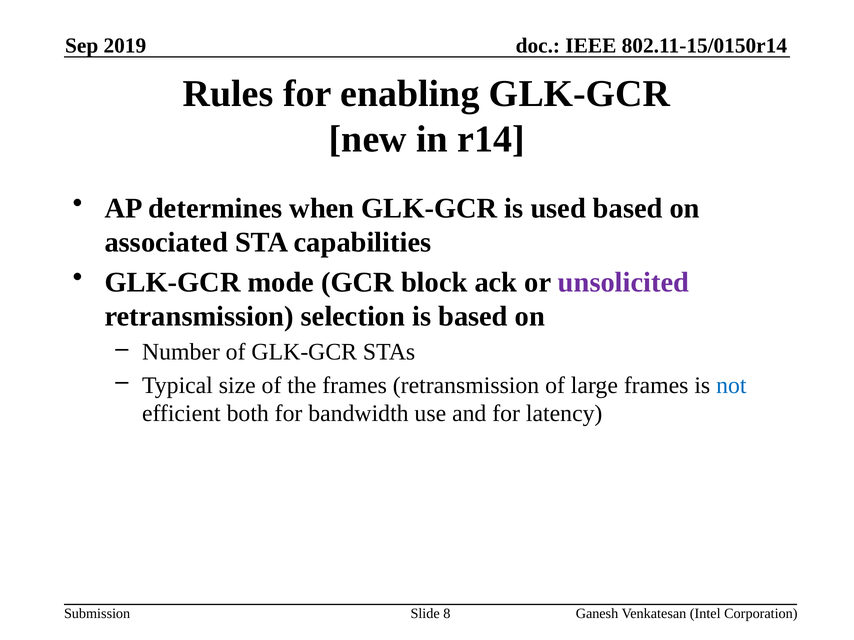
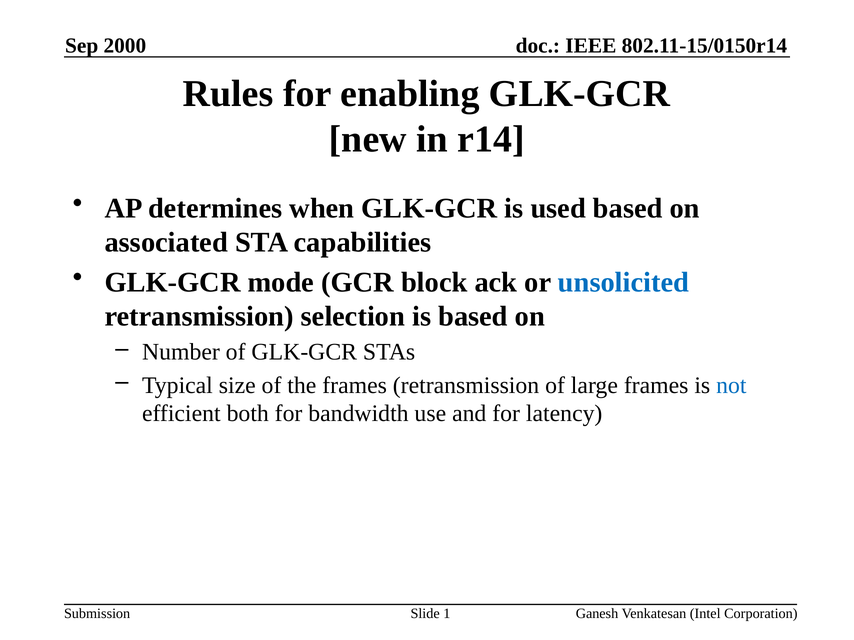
2019: 2019 -> 2000
unsolicited colour: purple -> blue
8: 8 -> 1
